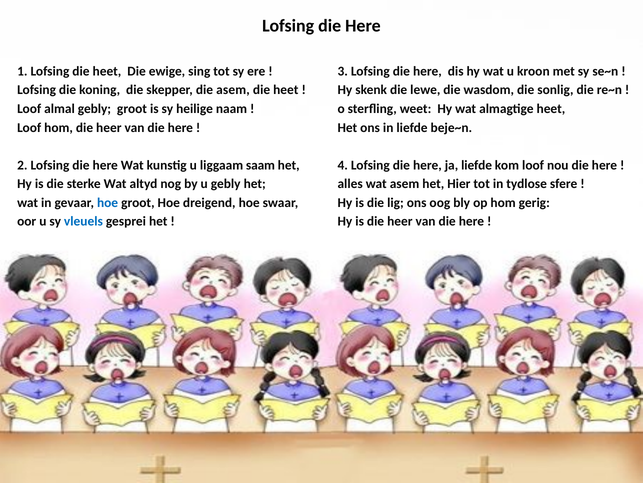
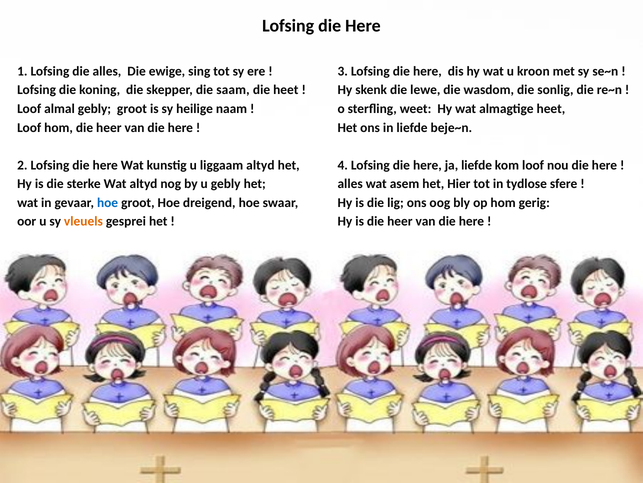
Lofsing die heet: heet -> alles
die asem: asem -> saam
liggaam saam: saam -> altyd
vleuels colour: blue -> orange
